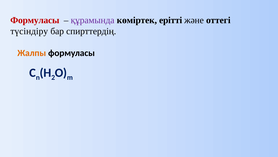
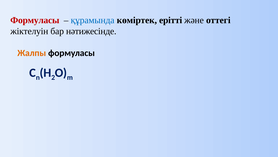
құрамында colour: purple -> blue
түсіндіру: түсіндіру -> жіктелуін
спирттердің: спирттердің -> нәтижесінде
